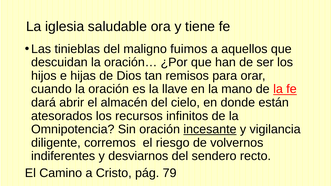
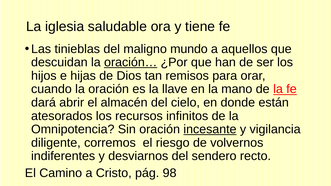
fuimos: fuimos -> mundo
oración… underline: none -> present
79: 79 -> 98
